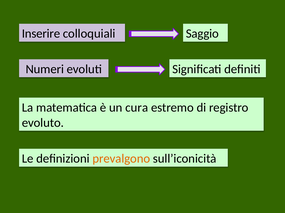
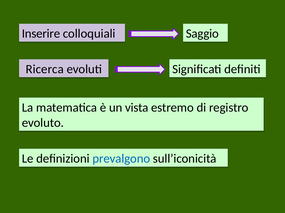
Numeri: Numeri -> Ricerca
cura: cura -> vista
prevalgono colour: orange -> blue
